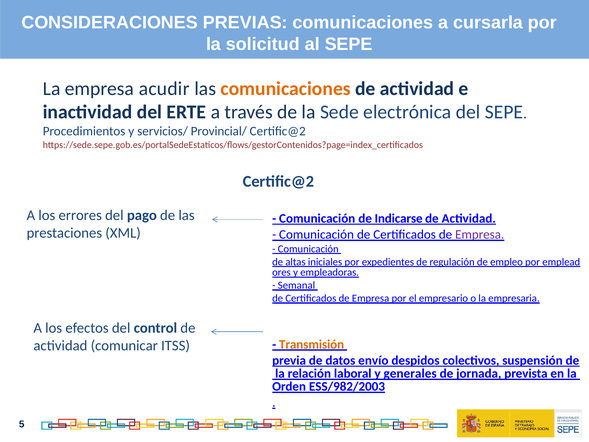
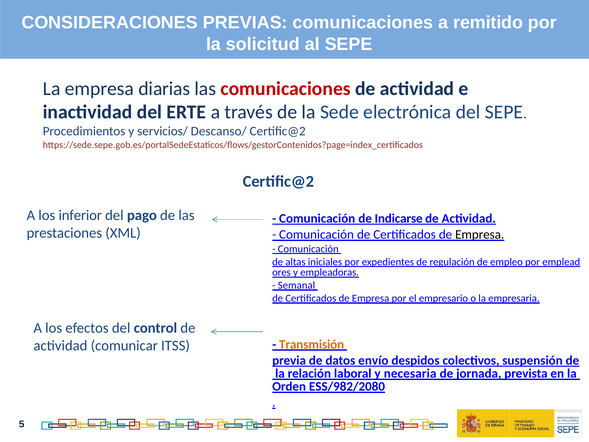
cursarla: cursarla -> remitido
acudir: acudir -> diarias
comunicaciones at (286, 89) colour: orange -> red
Provincial/: Provincial/ -> Descanso/
errores: errores -> inferior
Empresa at (480, 234) colour: purple -> black
generales: generales -> necesaria
ESS/982/2003: ESS/982/2003 -> ESS/982/2080
